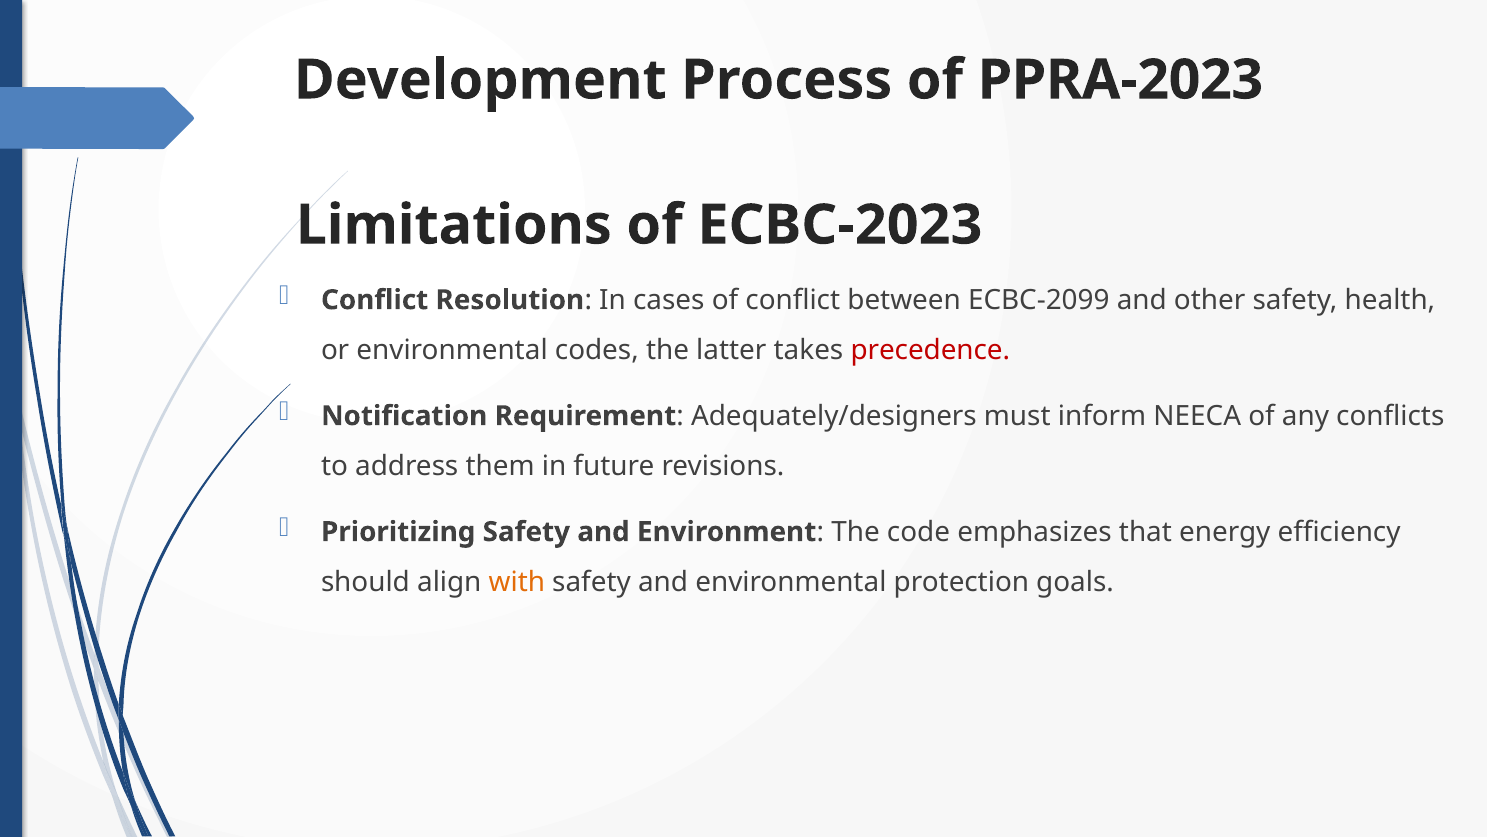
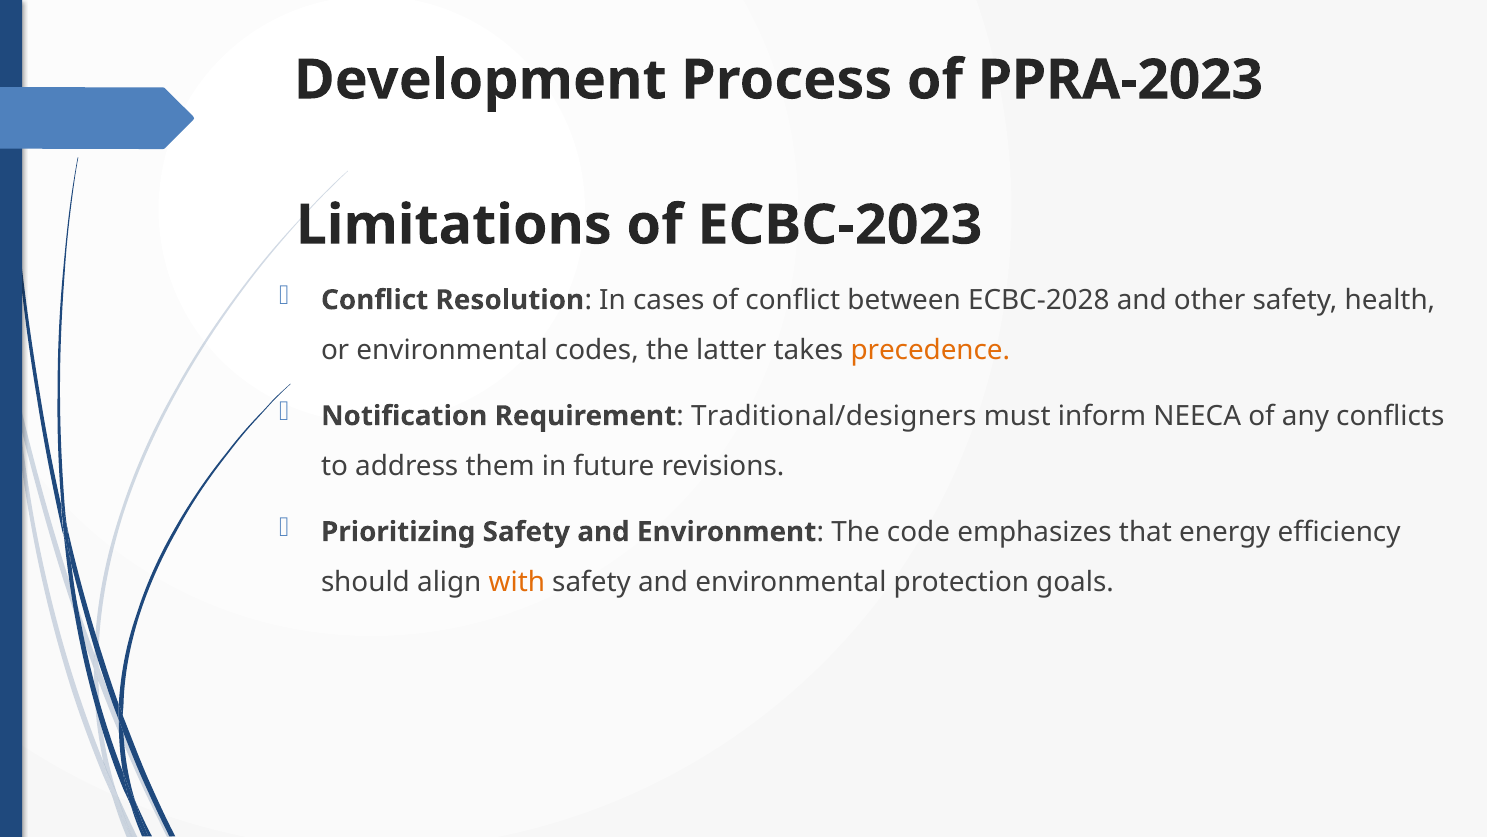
ECBC-2099: ECBC-2099 -> ECBC-2028
precedence colour: red -> orange
Adequately/designers: Adequately/designers -> Traditional/designers
